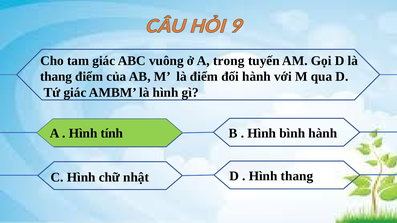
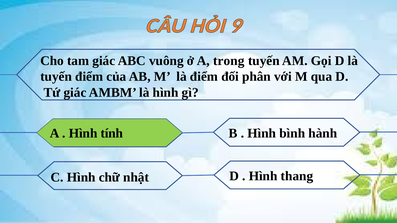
thang at (56, 77): thang -> tuyến
đối hành: hành -> phân
